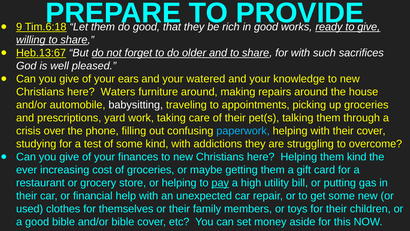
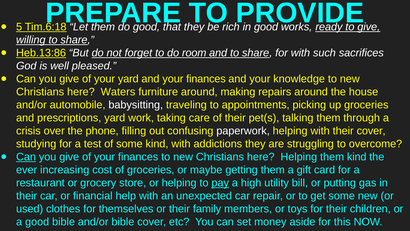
9: 9 -> 5
Heb.13:67: Heb.13:67 -> Heb.13:86
older: older -> room
your ears: ears -> yard
and your watered: watered -> finances
paperwork colour: light blue -> white
Can at (26, 157) underline: none -> present
